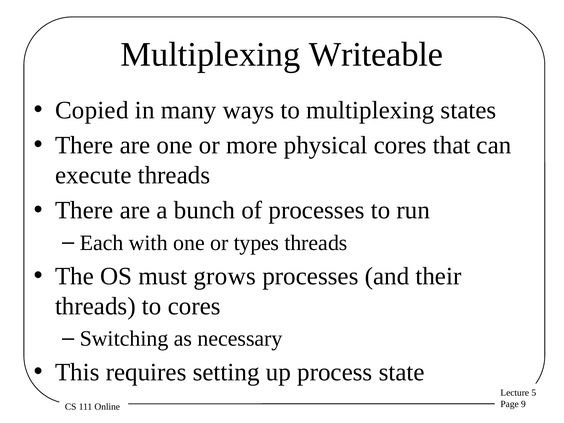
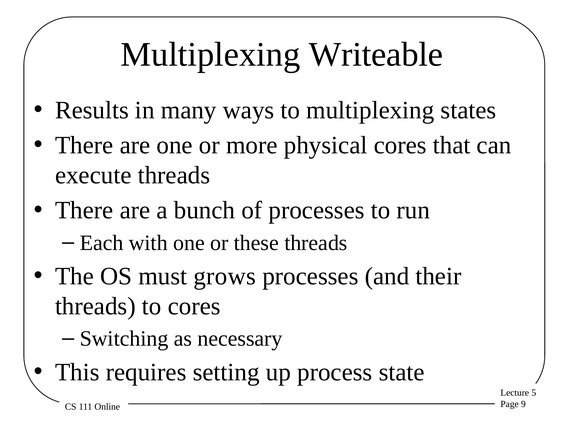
Copied: Copied -> Results
types: types -> these
